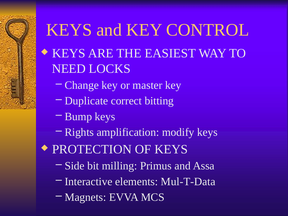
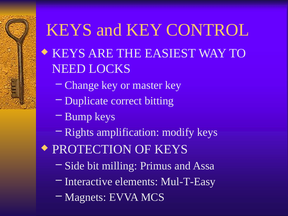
Mul-T-Data: Mul-T-Data -> Mul-T-Easy
